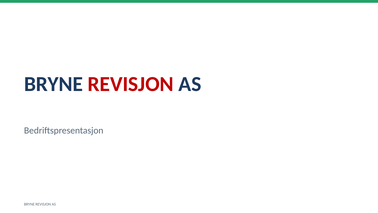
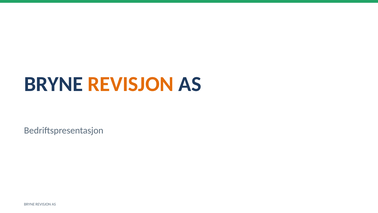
REVISJON at (131, 84) colour: red -> orange
